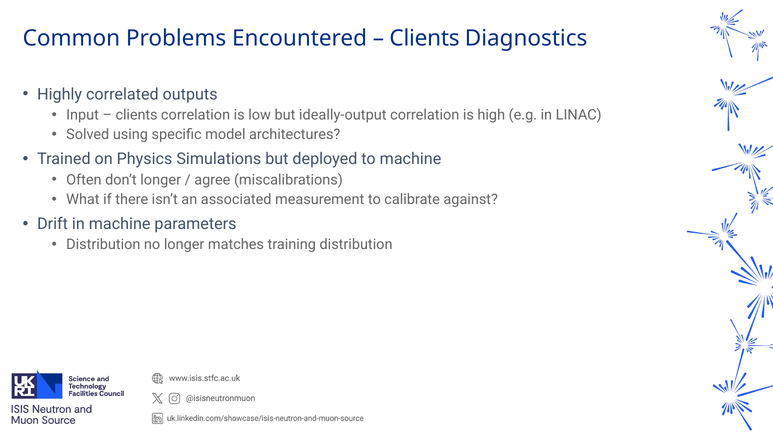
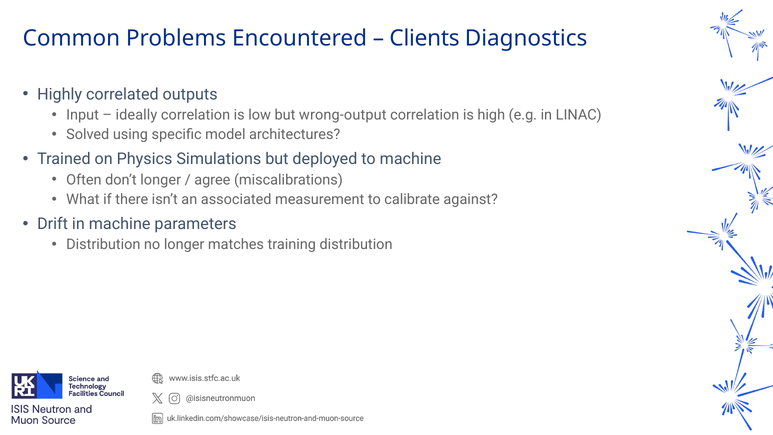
clients at (137, 115): clients -> ideally
ideally-output: ideally-output -> wrong-output
